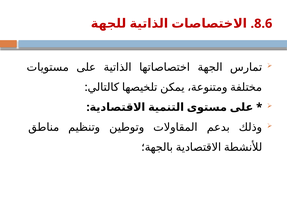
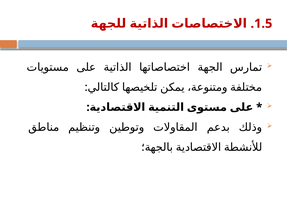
8.6: 8.6 -> 1.5
